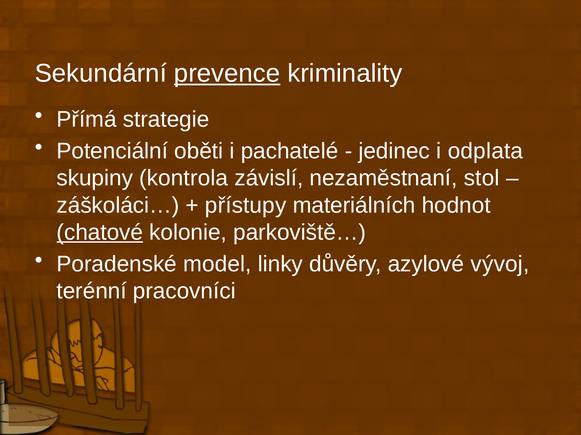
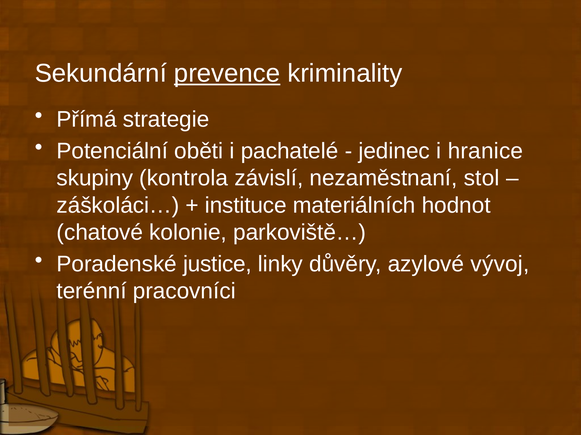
odplata: odplata -> hranice
přístupy: přístupy -> instituce
chatové underline: present -> none
model: model -> justice
